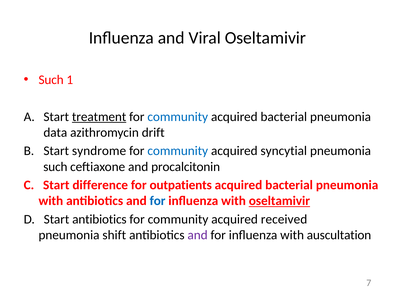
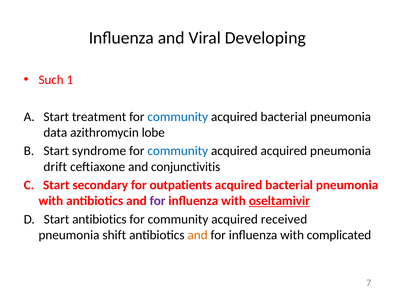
Viral Oseltamivir: Oseltamivir -> Developing
treatment underline: present -> none
drift: drift -> lobe
acquired syncytial: syncytial -> acquired
such at (55, 167): such -> drift
procalcitonin: procalcitonin -> conjunctivitis
difference: difference -> secondary
for at (158, 201) colour: blue -> purple
and at (198, 235) colour: purple -> orange
auscultation: auscultation -> complicated
